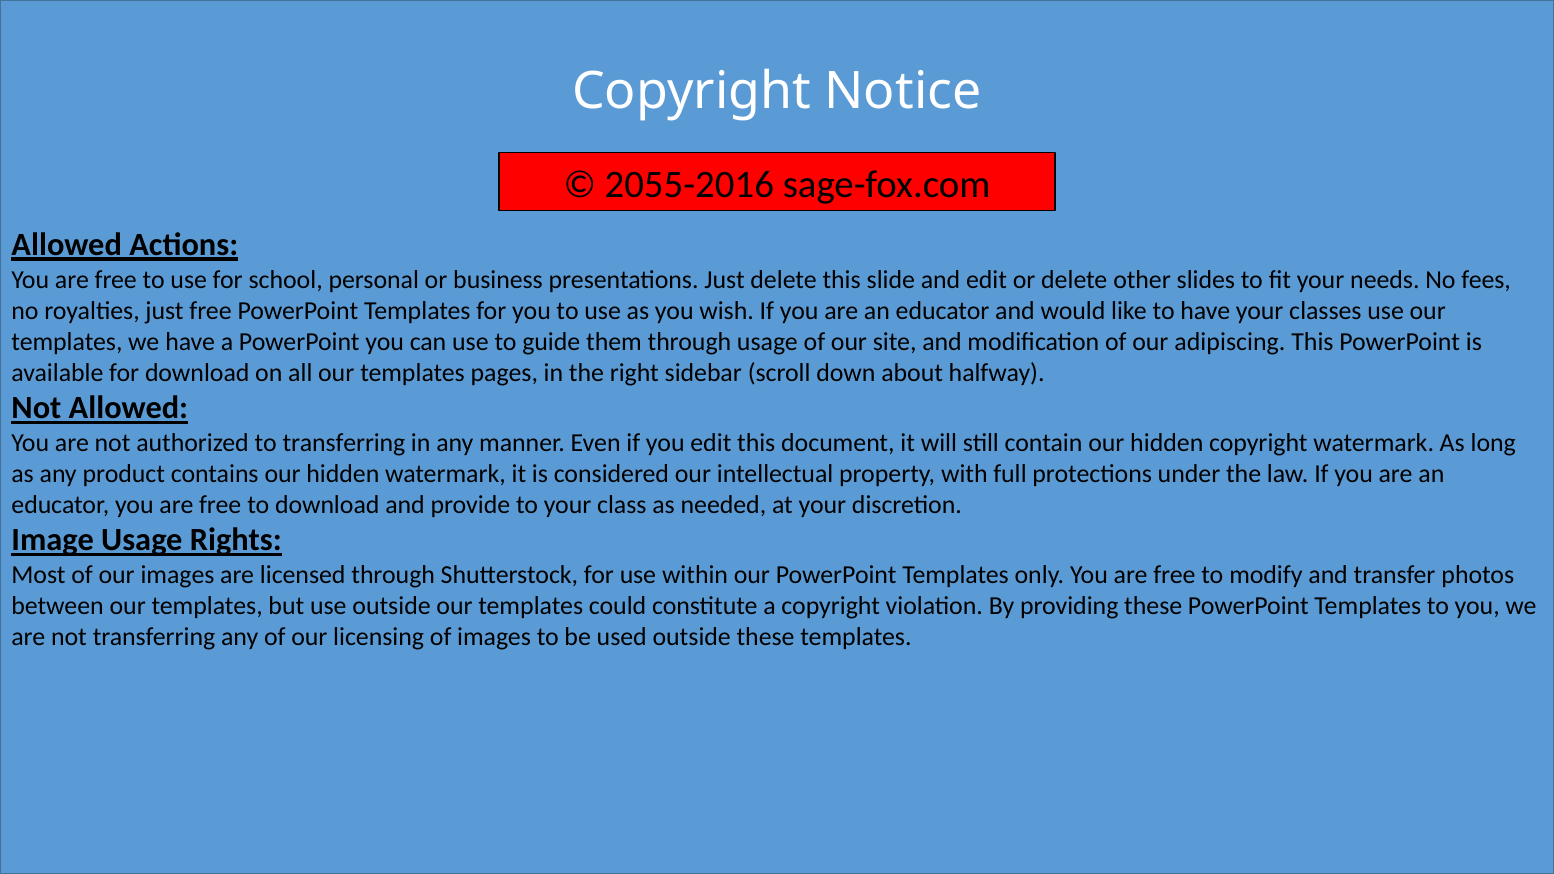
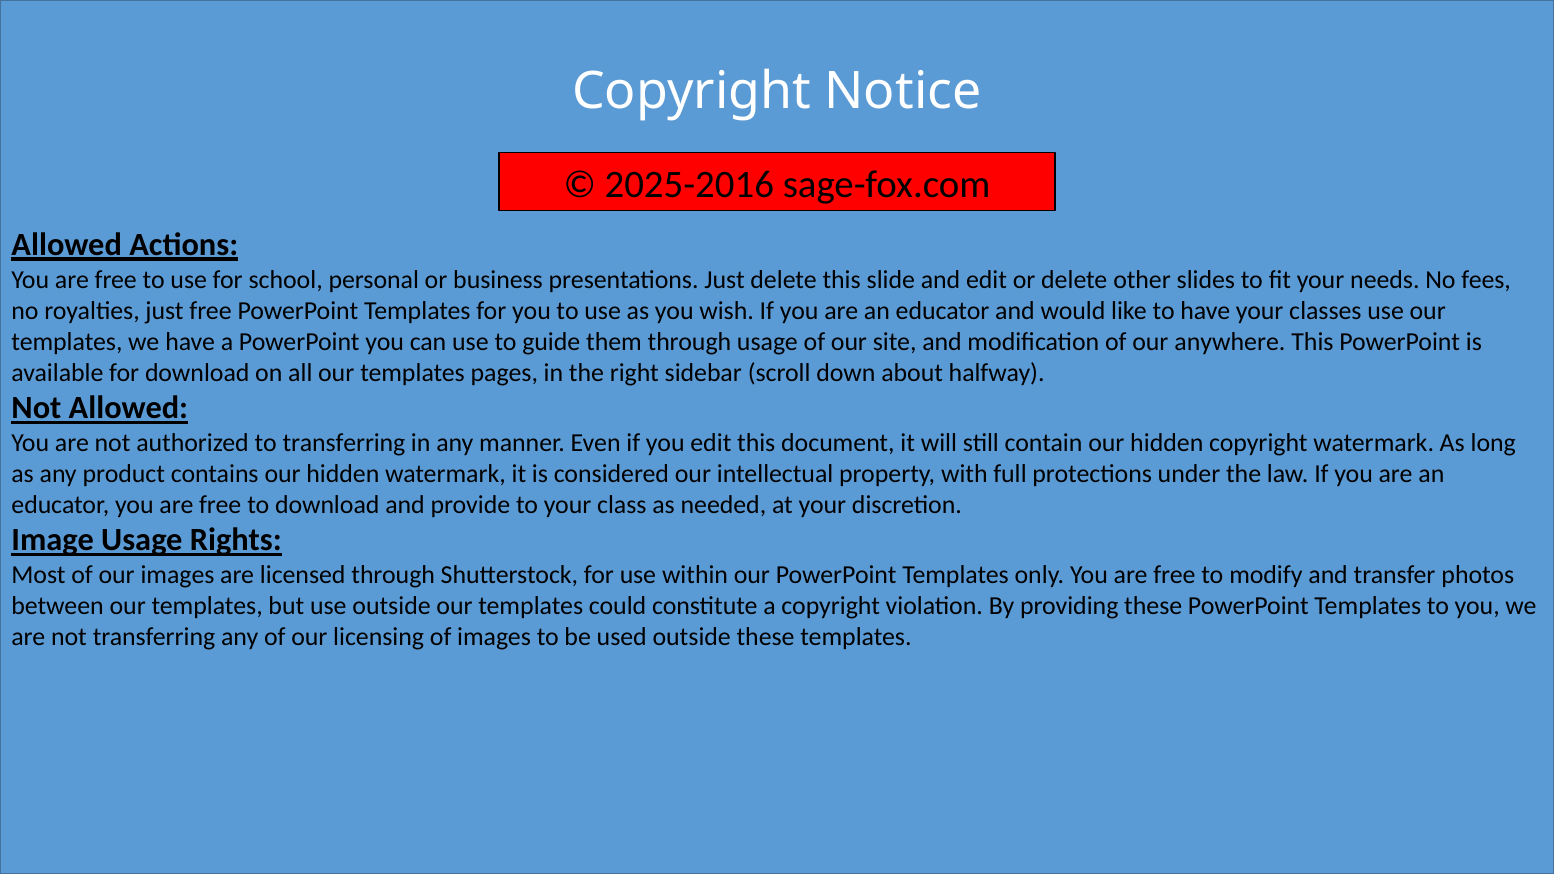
2055-2016: 2055-2016 -> 2025-2016
adipiscing: adipiscing -> anywhere
